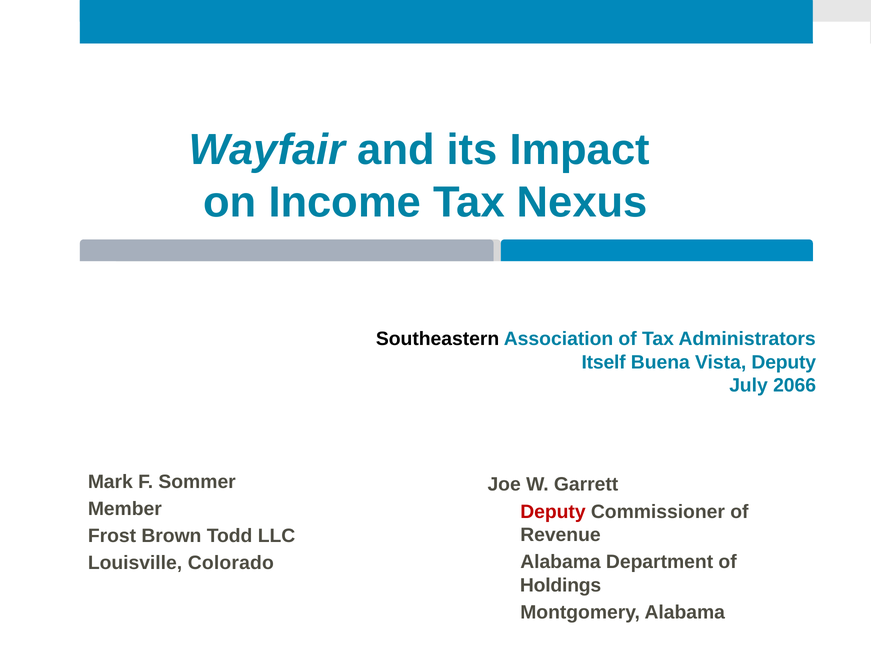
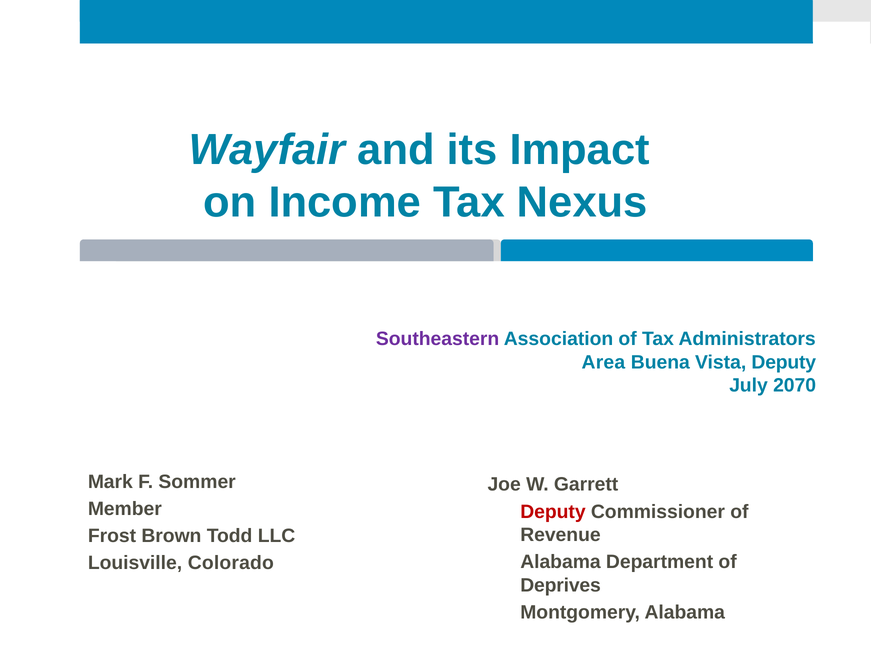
Southeastern colour: black -> purple
Itself: Itself -> Area
2066: 2066 -> 2070
Holdings: Holdings -> Deprives
